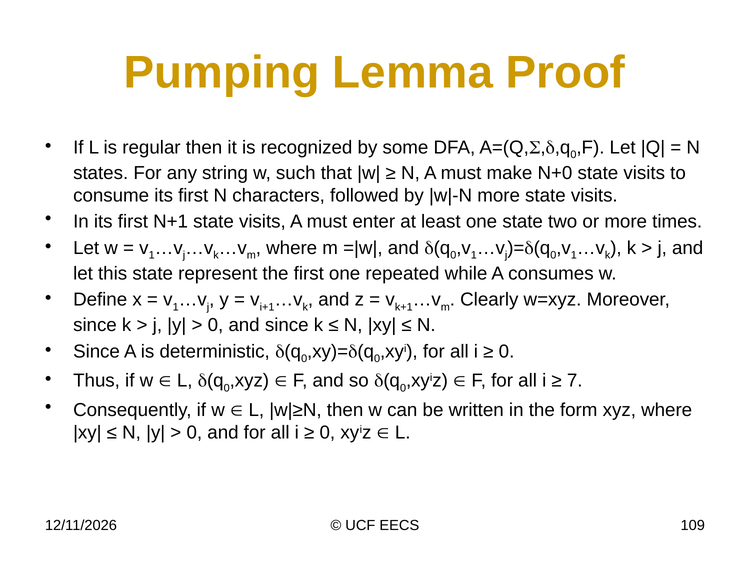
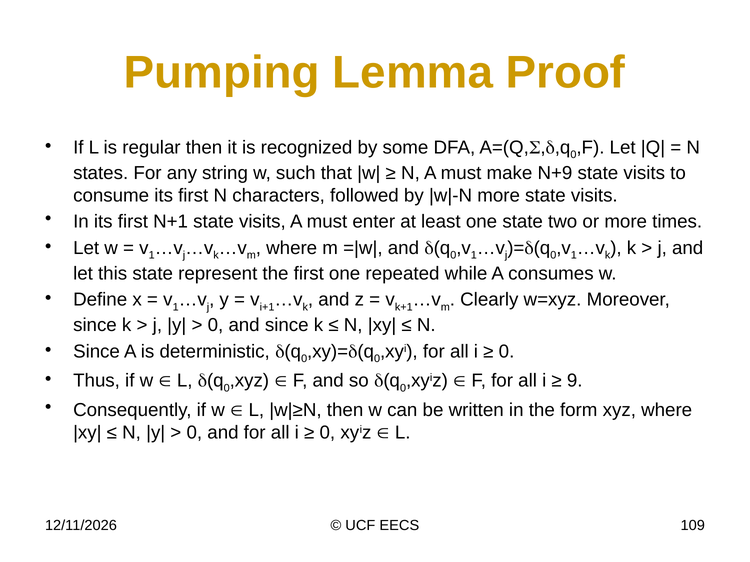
N+0: N+0 -> N+9
7: 7 -> 9
